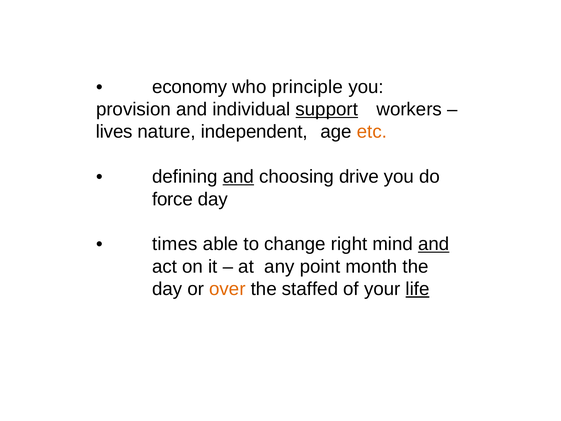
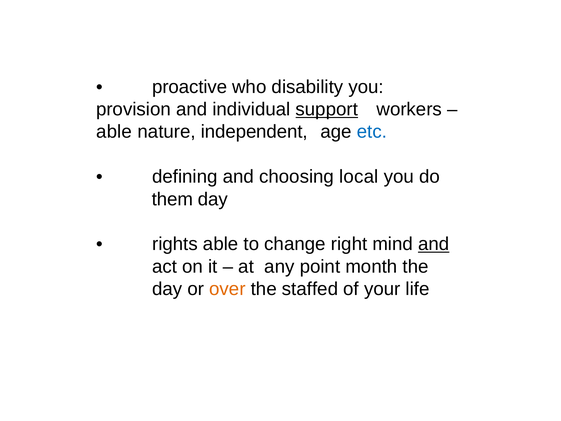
economy: economy -> proactive
principle: principle -> disability
lives at (114, 132): lives -> able
etc colour: orange -> blue
and at (238, 177) underline: present -> none
drive: drive -> local
force: force -> them
times: times -> rights
life underline: present -> none
